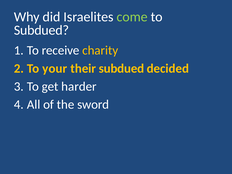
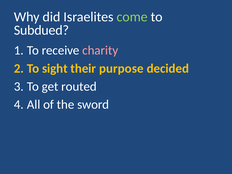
charity colour: yellow -> pink
your: your -> sight
their subdued: subdued -> purpose
harder: harder -> routed
